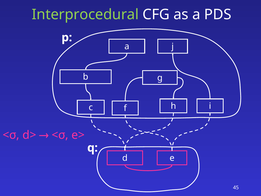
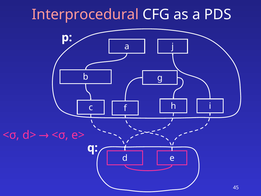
Interprocedural colour: light green -> pink
